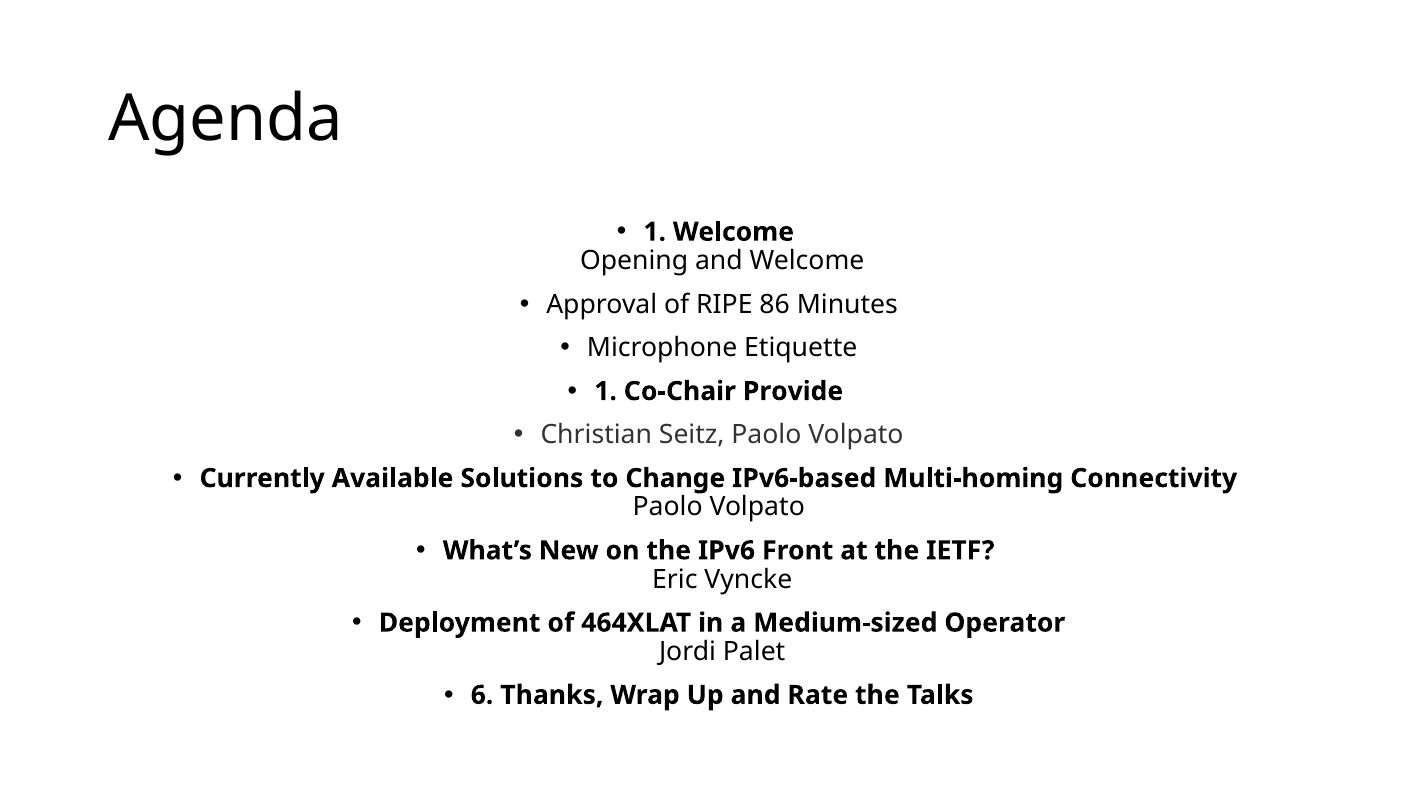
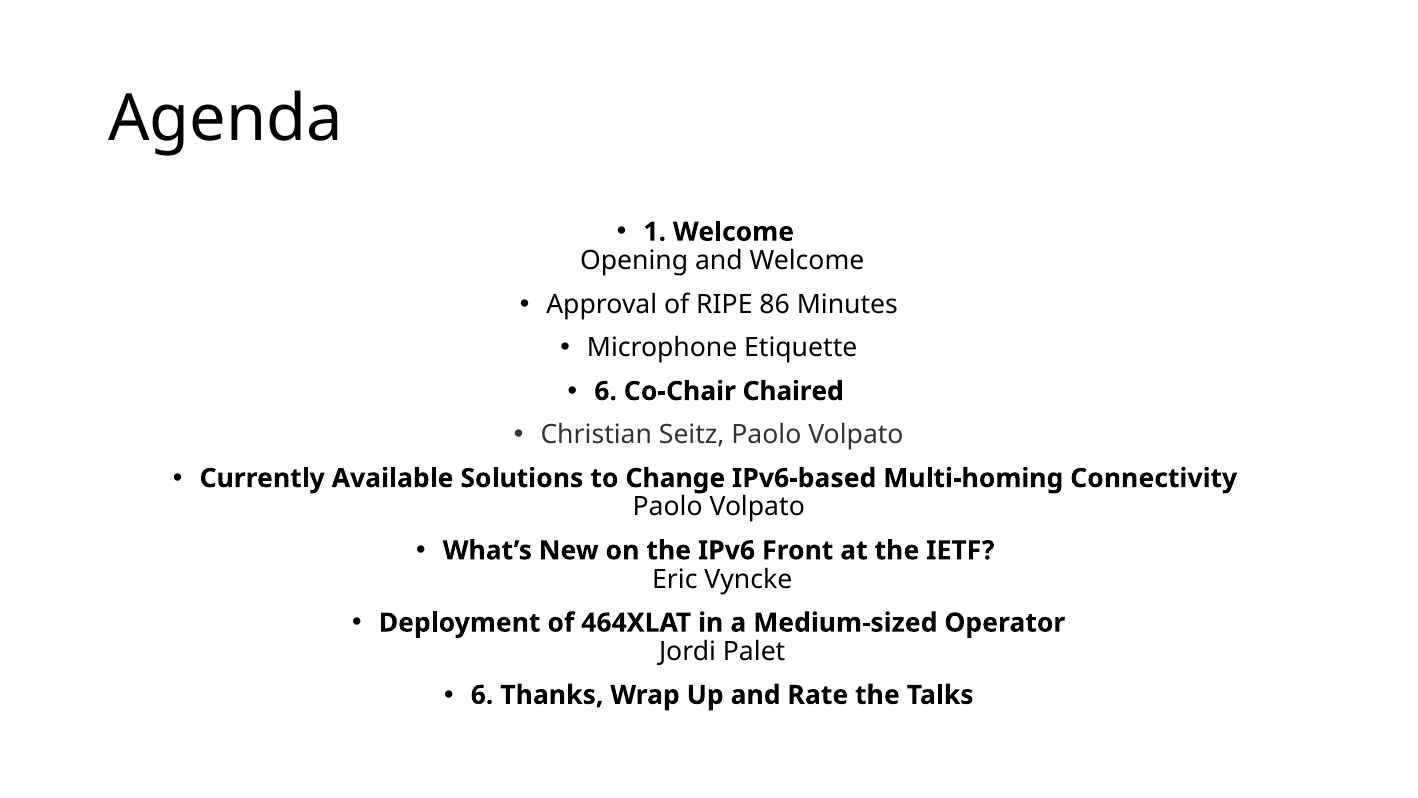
1 at (606, 391): 1 -> 6
Provide: Provide -> Chaired
